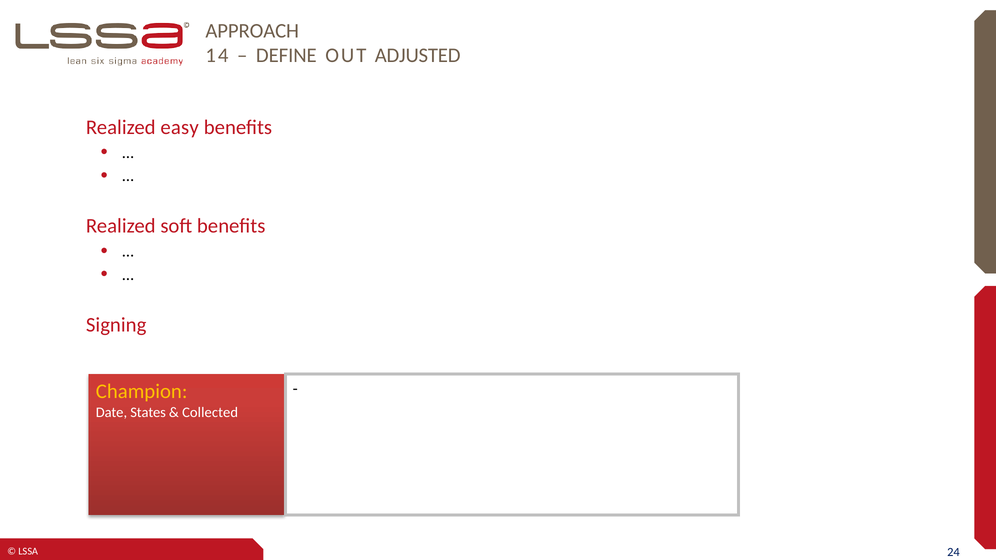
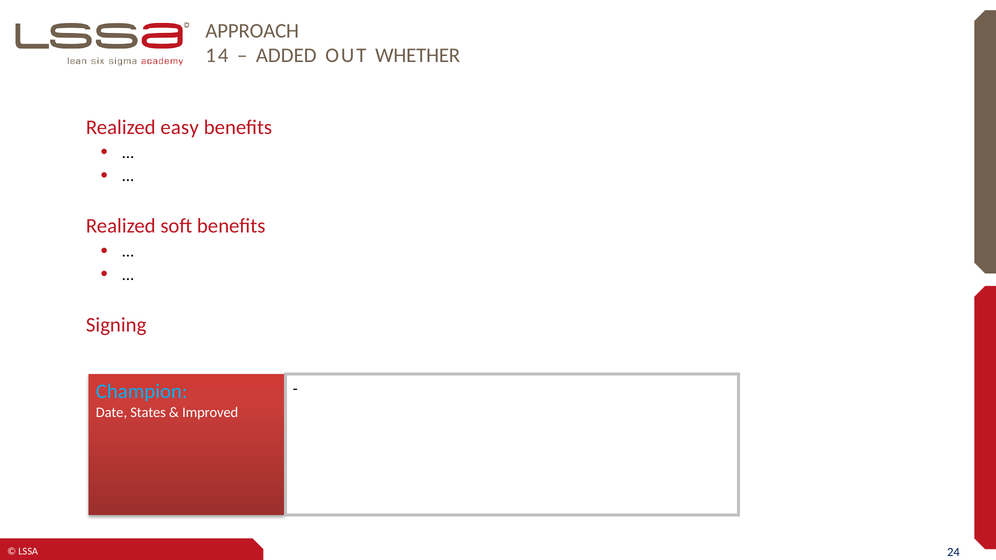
DEFINE: DEFINE -> ADDED
ADJUSTED: ADJUSTED -> WHETHER
Champion colour: yellow -> light blue
Collected: Collected -> Improved
